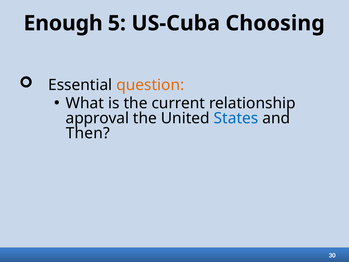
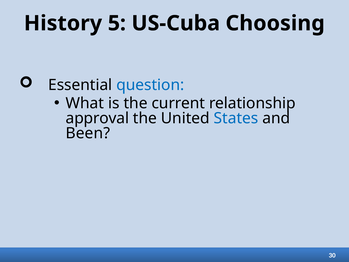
Enough: Enough -> History
question colour: orange -> blue
Then: Then -> Been
